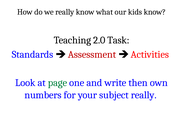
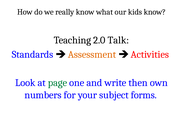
Task: Task -> Talk
Assessment colour: red -> orange
subject really: really -> forms
